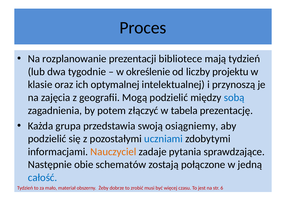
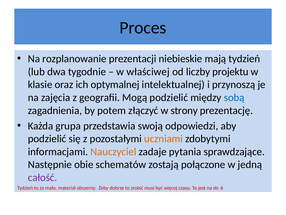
bibliotece: bibliotece -> niebieskie
określenie: określenie -> właściwej
tabela: tabela -> strony
osiągniemy: osiągniemy -> odpowiedzi
uczniami colour: blue -> orange
całość colour: blue -> purple
